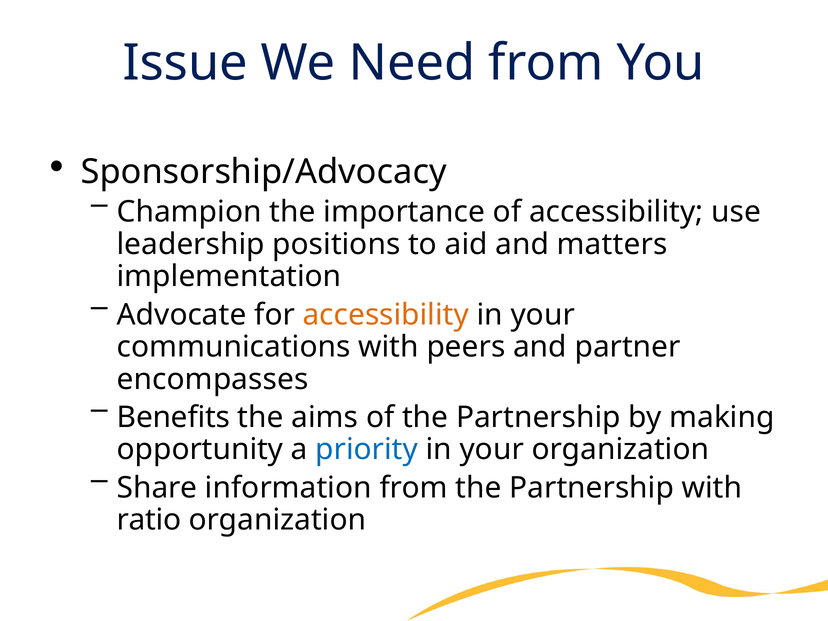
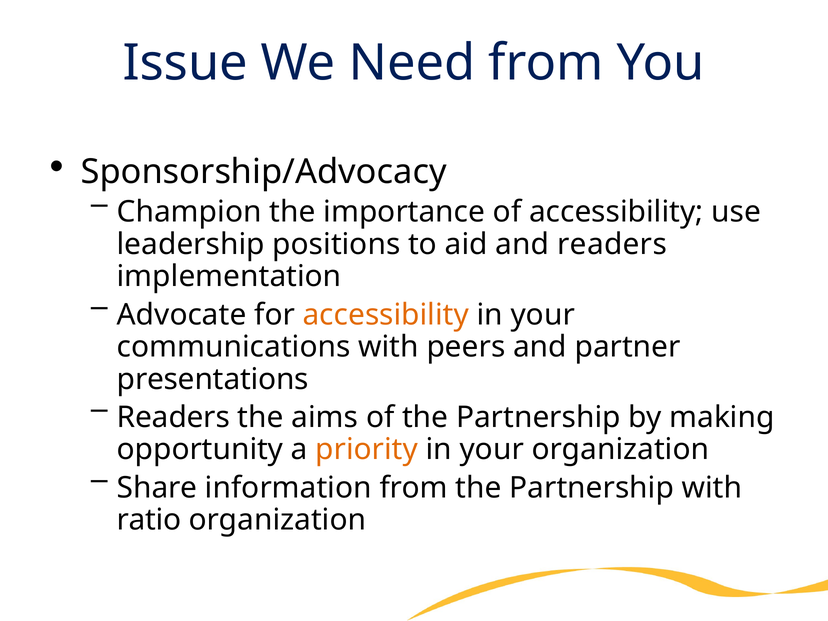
and matters: matters -> readers
encompasses: encompasses -> presentations
Benefits at (173, 417): Benefits -> Readers
priority colour: blue -> orange
